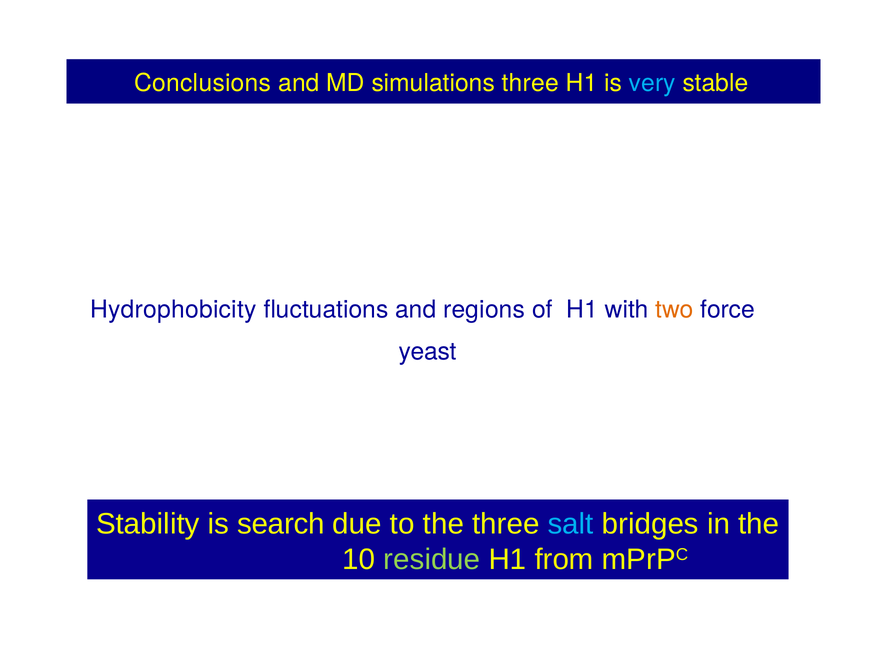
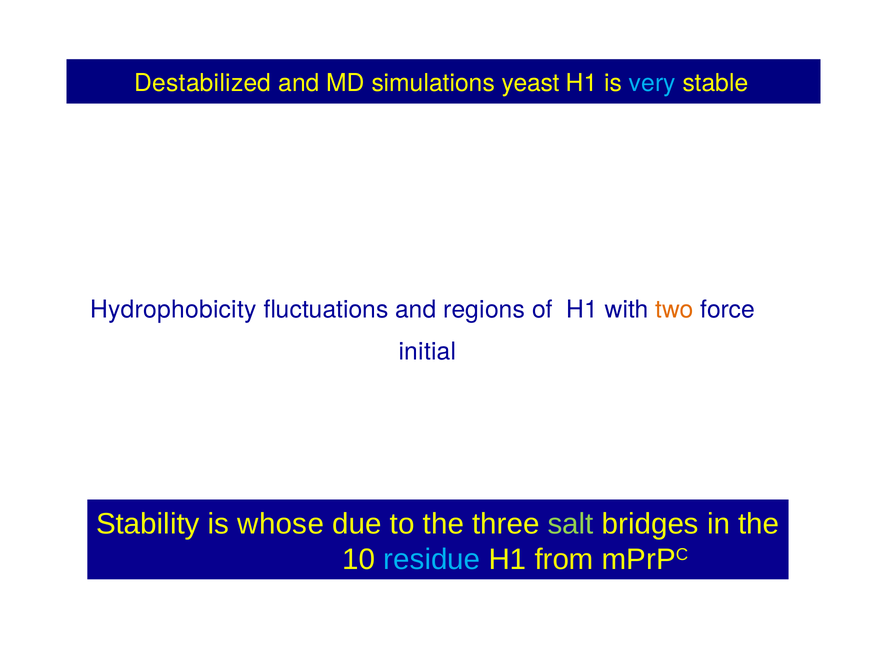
Conclusions: Conclusions -> Destabilized
simulations three: three -> yeast
yeast: yeast -> initial
search: search -> whose
salt colour: light blue -> light green
residue colour: light green -> light blue
